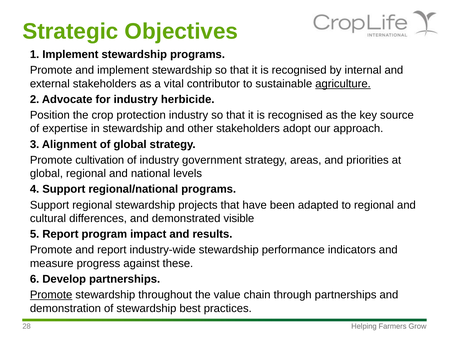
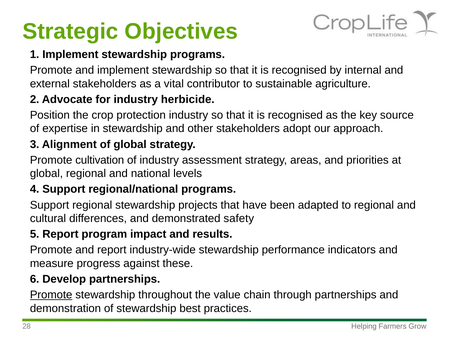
agriculture underline: present -> none
government: government -> assessment
visible: visible -> safety
